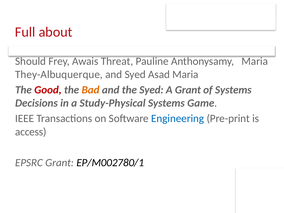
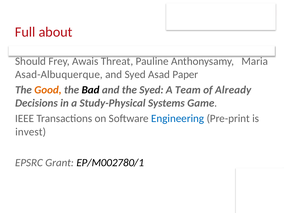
They-Albuquerque: They-Albuquerque -> Asad-Albuquerque
Asad Maria: Maria -> Paper
Good colour: red -> orange
Bad colour: orange -> black
A Grant: Grant -> Team
of Systems: Systems -> Already
access: access -> invest
